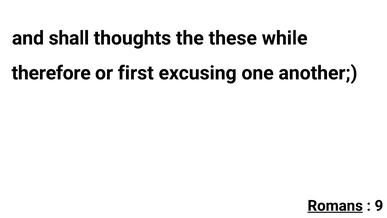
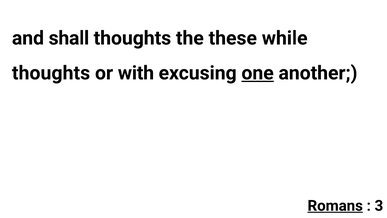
therefore at (51, 73): therefore -> thoughts
first: first -> with
one underline: none -> present
9: 9 -> 3
